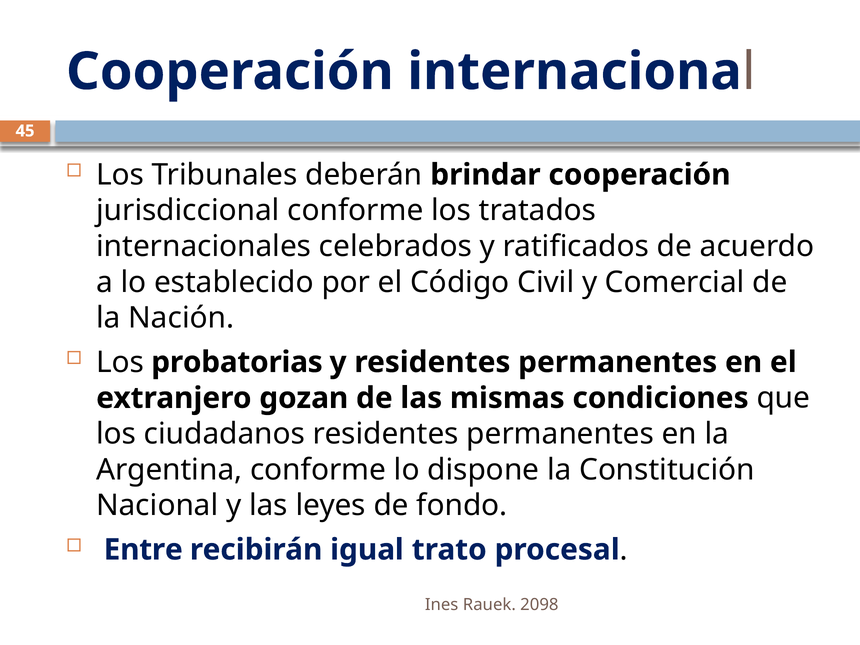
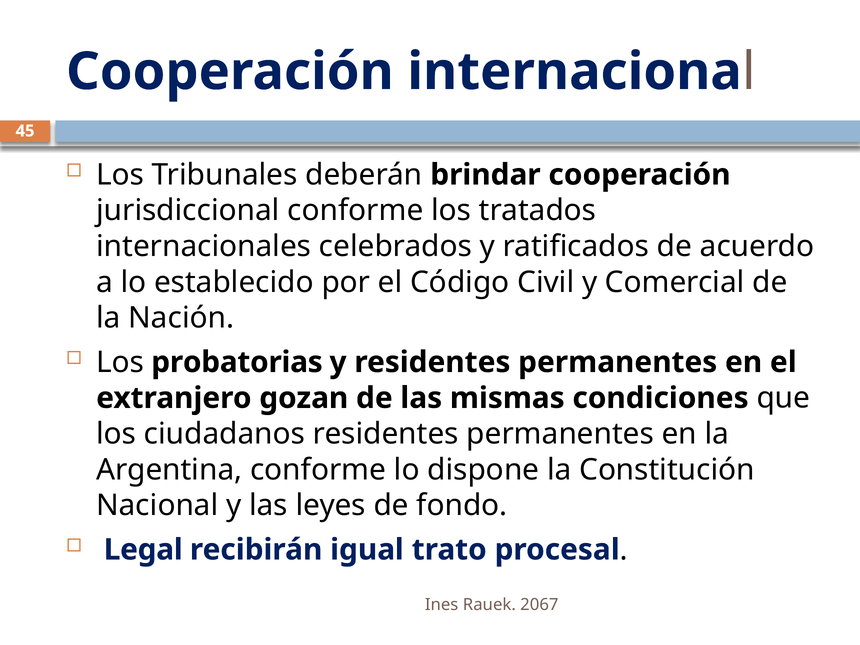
Entre: Entre -> Legal
2098: 2098 -> 2067
